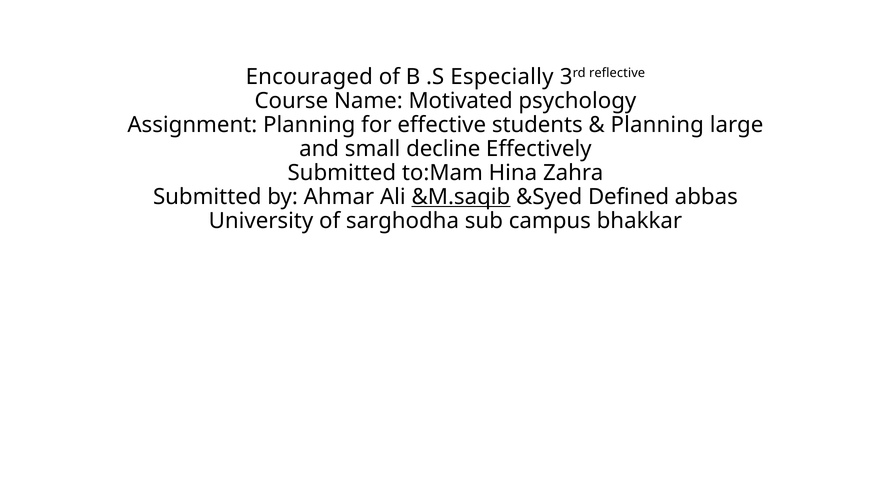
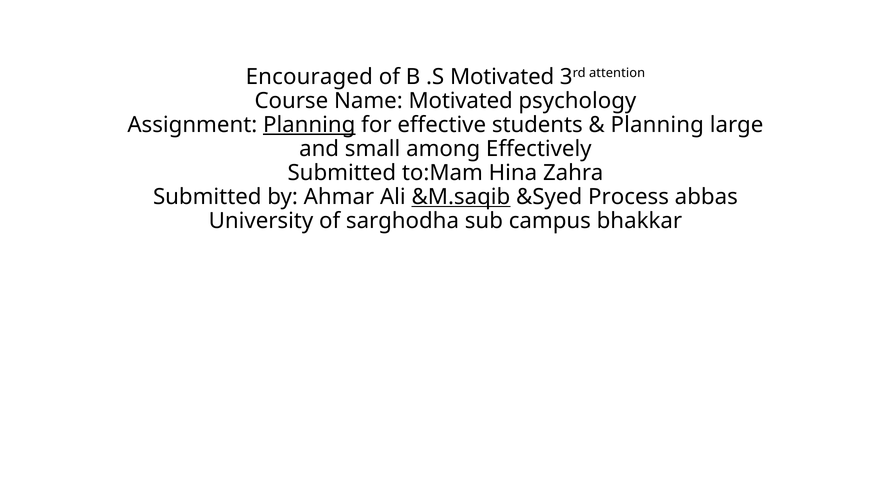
.S Especially: Especially -> Motivated
reflective: reflective -> attention
Planning at (309, 125) underline: none -> present
decline: decline -> among
Defined: Defined -> Process
